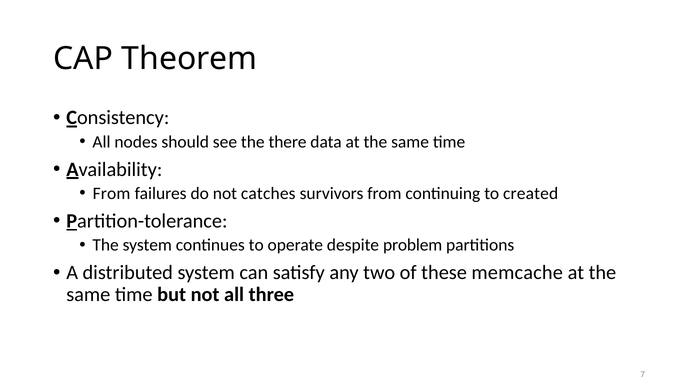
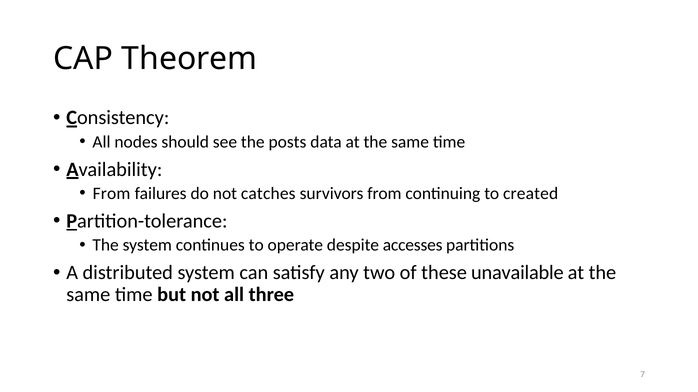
there: there -> posts
problem: problem -> accesses
memcache: memcache -> unavailable
